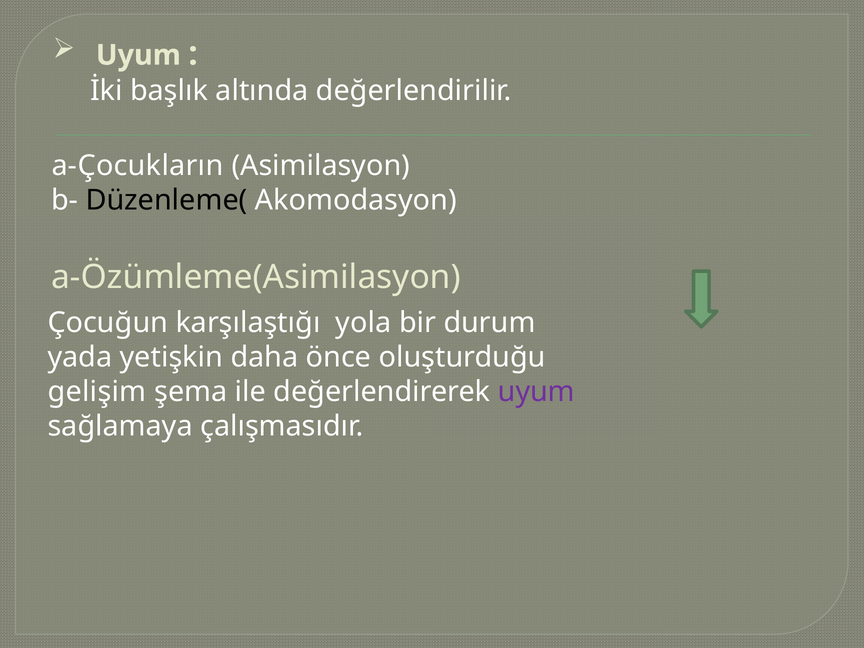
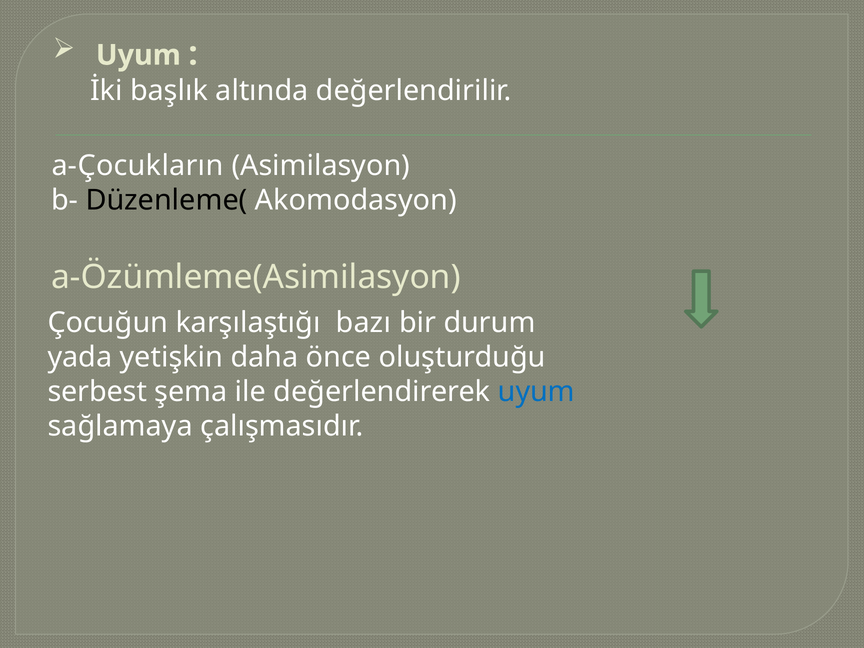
yola: yola -> bazı
gelişim: gelişim -> serbest
uyum at (536, 392) colour: purple -> blue
